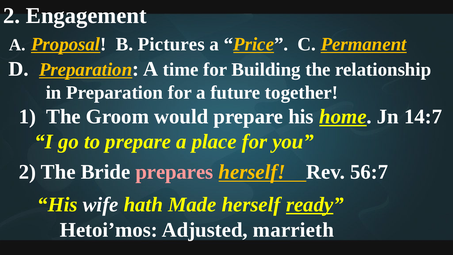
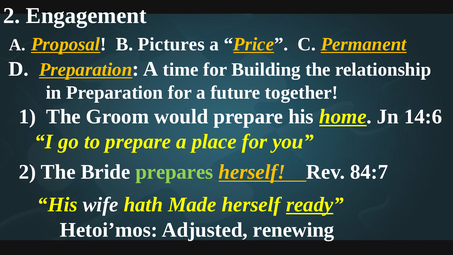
14:7: 14:7 -> 14:6
prepares colour: pink -> light green
56:7: 56:7 -> 84:7
marrieth: marrieth -> renewing
